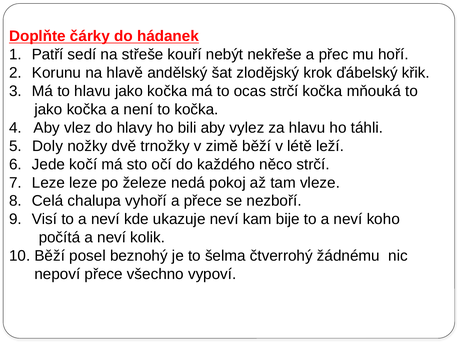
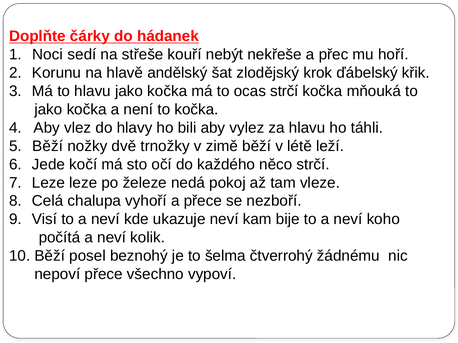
Patří: Patří -> Noci
Doly at (48, 146): Doly -> Běží
